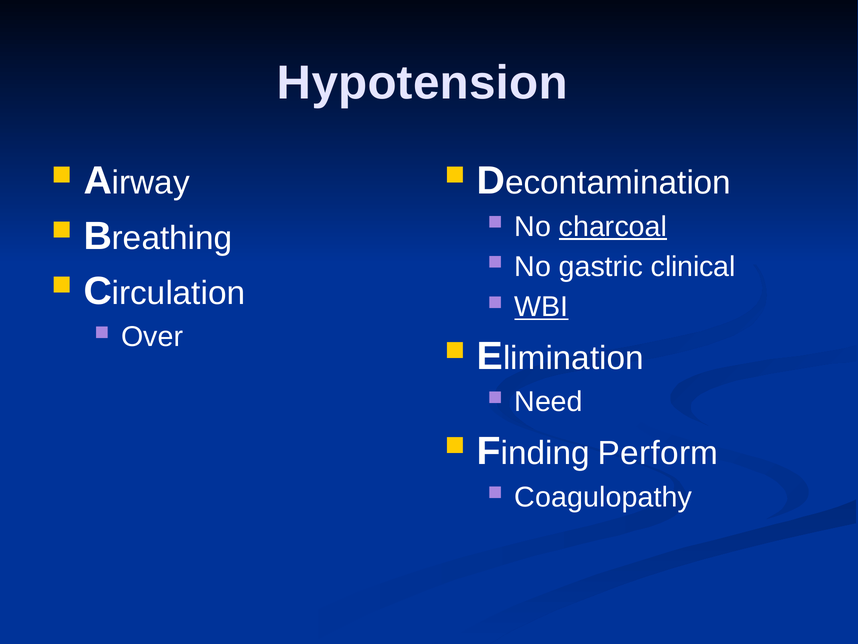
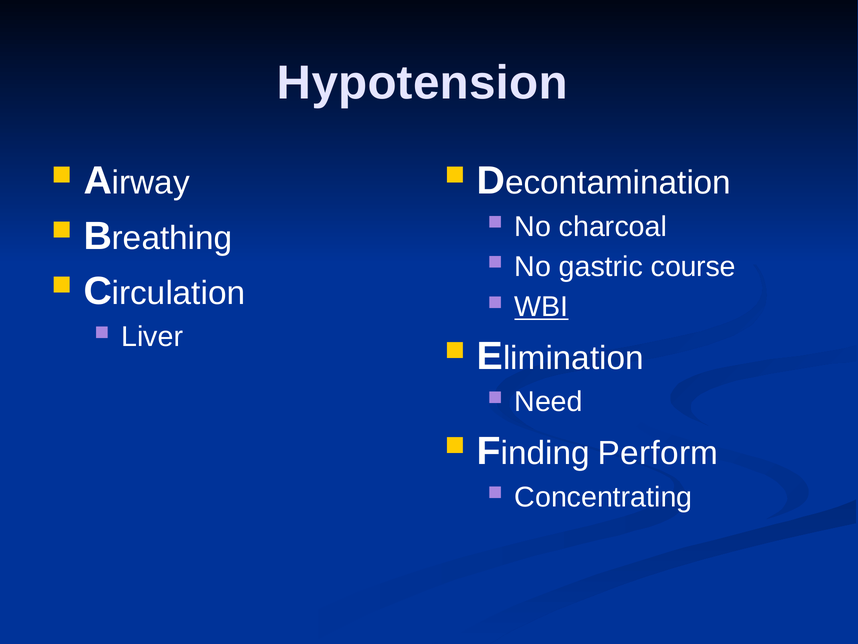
charcoal underline: present -> none
clinical: clinical -> course
Over: Over -> Liver
Coagulopathy: Coagulopathy -> Concentrating
